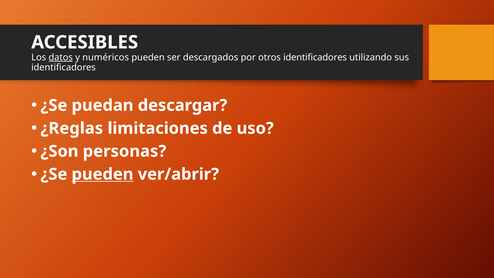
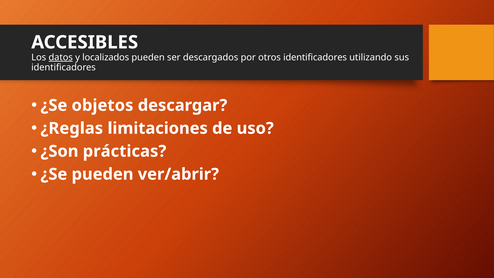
numéricos: numéricos -> localizados
puedan: puedan -> objetos
personas: personas -> prácticas
pueden at (103, 174) underline: present -> none
